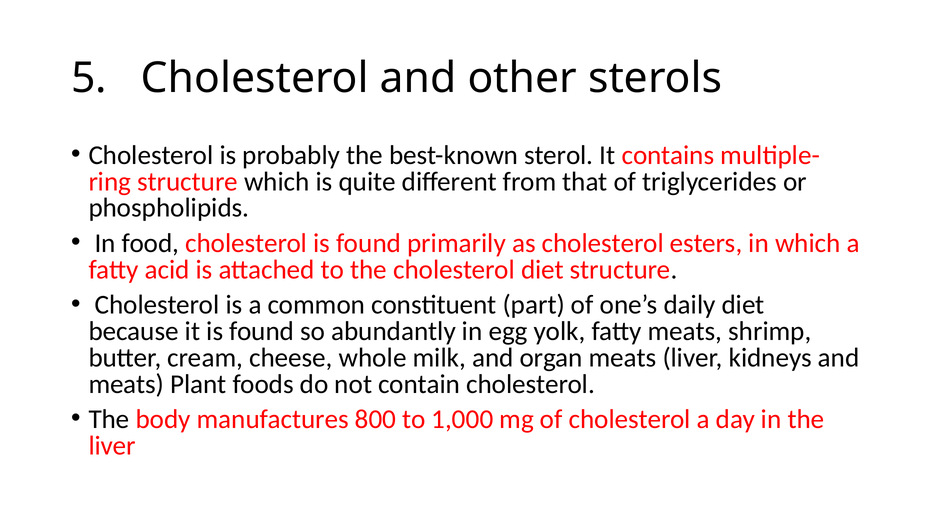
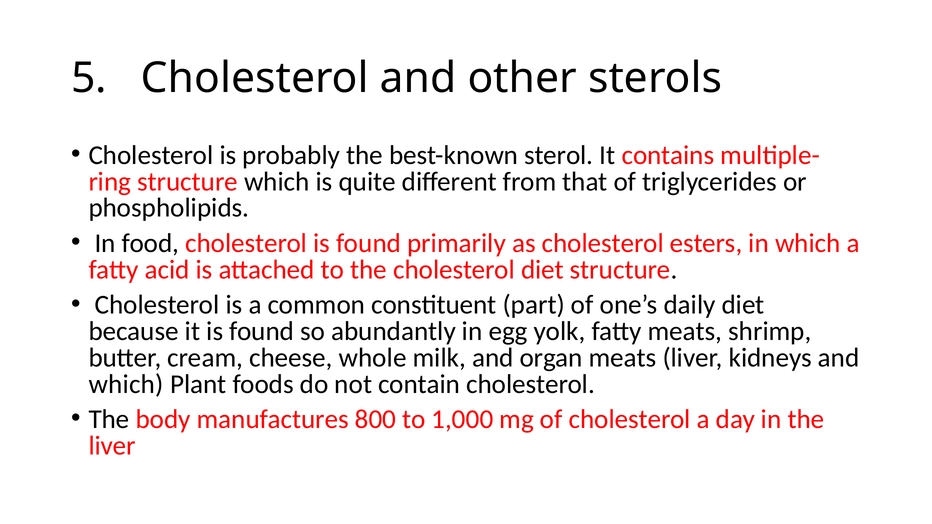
meats at (126, 384): meats -> which
